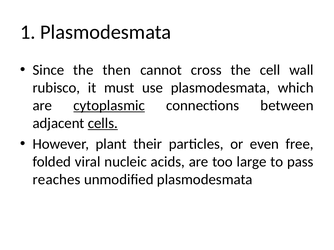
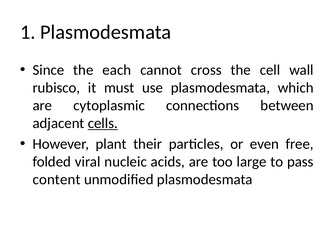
then: then -> each
cytoplasmic underline: present -> none
reaches: reaches -> content
